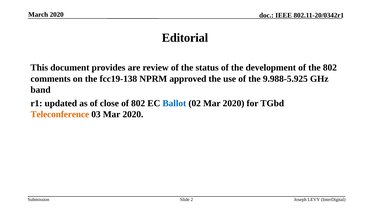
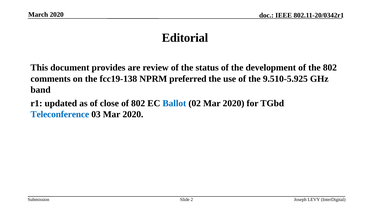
approved: approved -> preferred
9.988-5.925: 9.988-5.925 -> 9.510-5.925
Teleconference colour: orange -> blue
